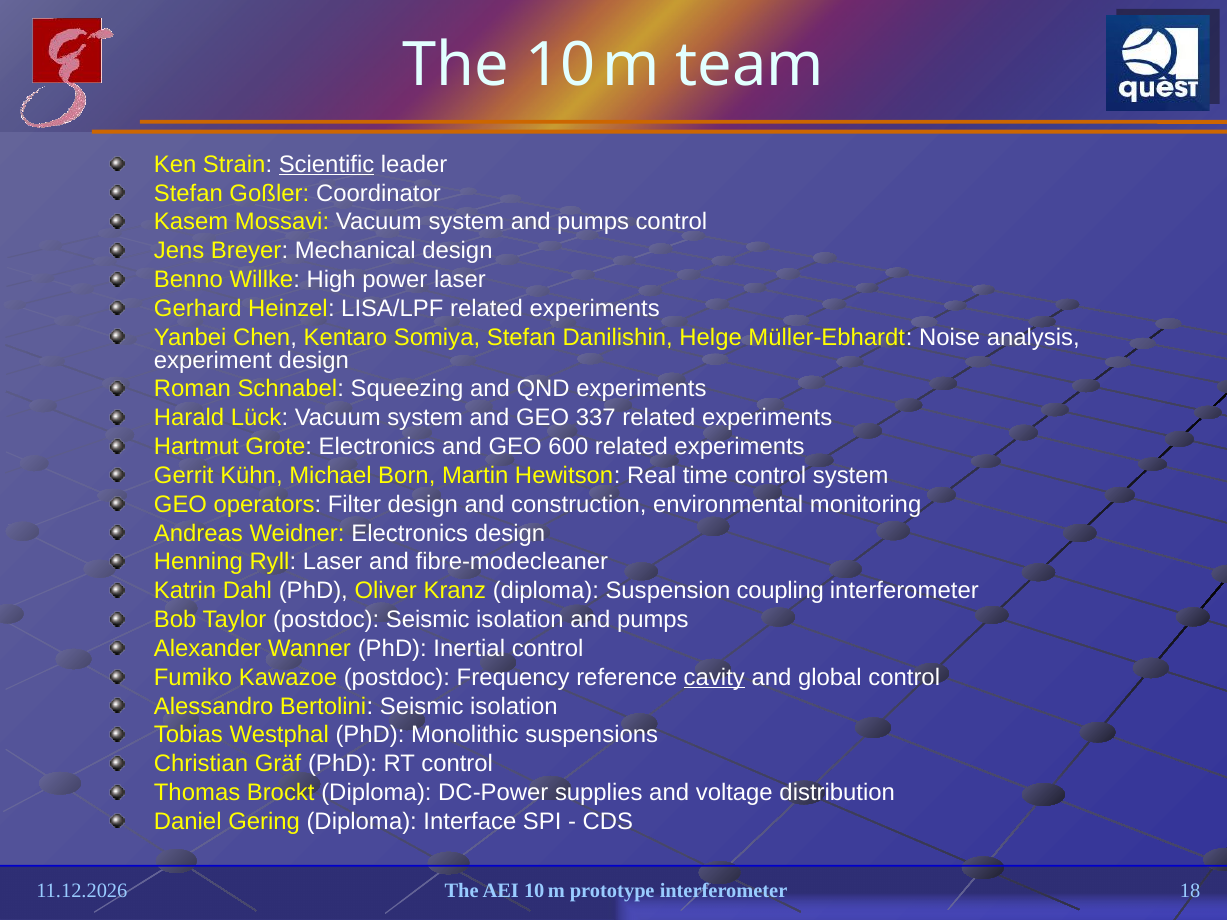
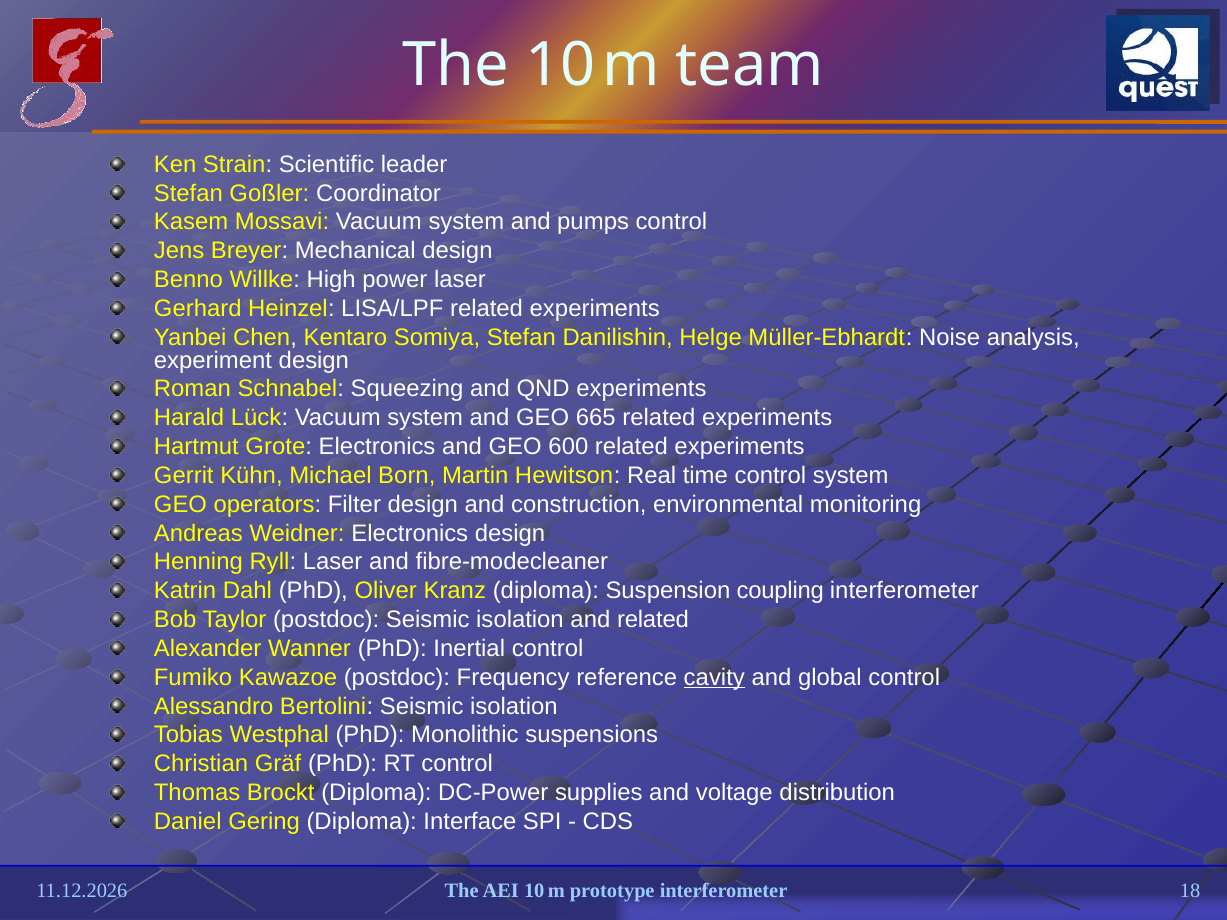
Scientific underline: present -> none
337: 337 -> 665
isolation and pumps: pumps -> related
